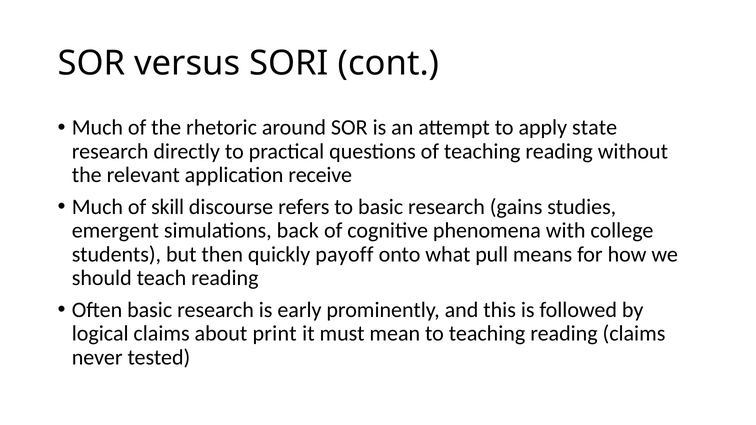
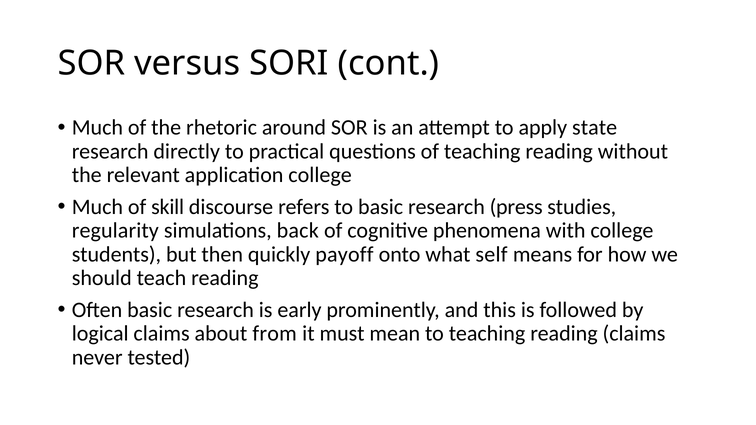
application receive: receive -> college
gains: gains -> press
emergent: emergent -> regularity
pull: pull -> self
print: print -> from
